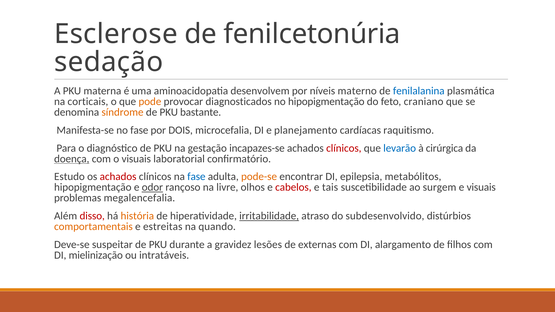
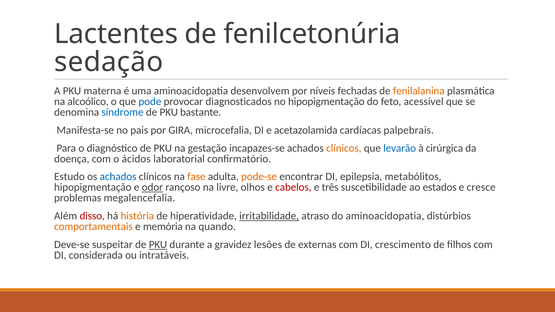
Esclerose: Esclerose -> Lactentes
materno: materno -> fechadas
fenilalanina colour: blue -> orange
corticais: corticais -> alcoólico
pode colour: orange -> blue
craniano: craniano -> acessível
síndrome colour: orange -> blue
no fase: fase -> pais
DOIS: DOIS -> GIRA
planejamento: planejamento -> acetazolamida
raquitismo: raquitismo -> palpebrais
clínicos at (344, 148) colour: red -> orange
doença underline: present -> none
o visuais: visuais -> ácidos
achados at (118, 177) colour: red -> blue
fase at (196, 177) colour: blue -> orange
tais: tais -> três
surgem: surgem -> estados
e visuais: visuais -> cresce
do subdesenvolvido: subdesenvolvido -> aminoacidopatia
estreitas: estreitas -> memória
PKU at (158, 245) underline: none -> present
alargamento: alargamento -> crescimento
mielinização: mielinização -> considerada
